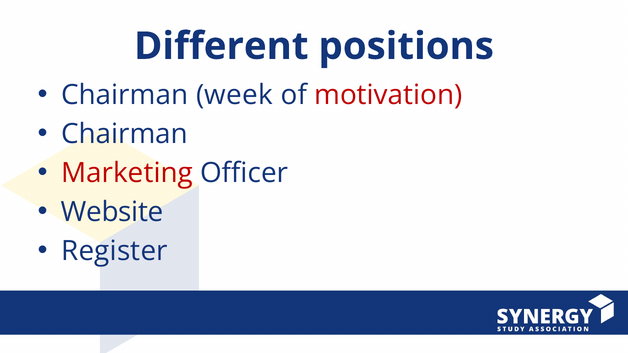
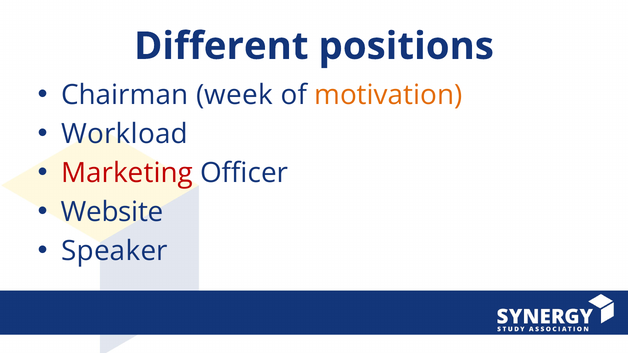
motivation colour: red -> orange
Chairman at (125, 134): Chairman -> Workload
Register: Register -> Speaker
